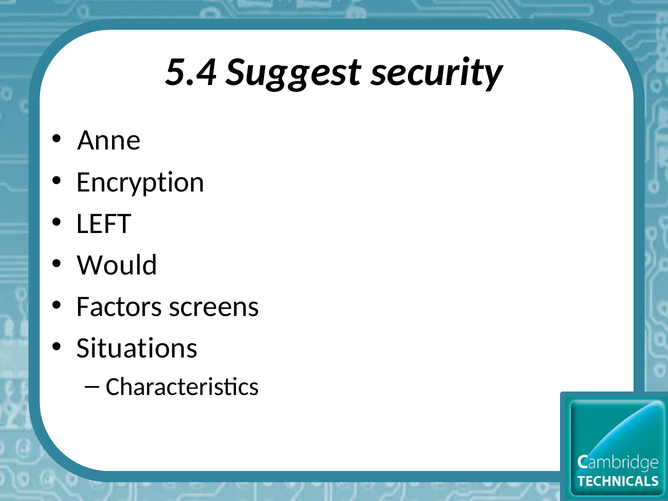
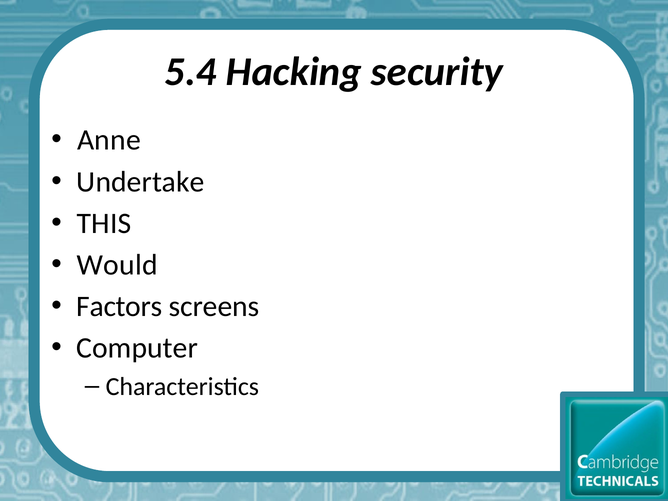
Suggest: Suggest -> Hacking
Encryption: Encryption -> Undertake
LEFT: LEFT -> THIS
Situations: Situations -> Computer
